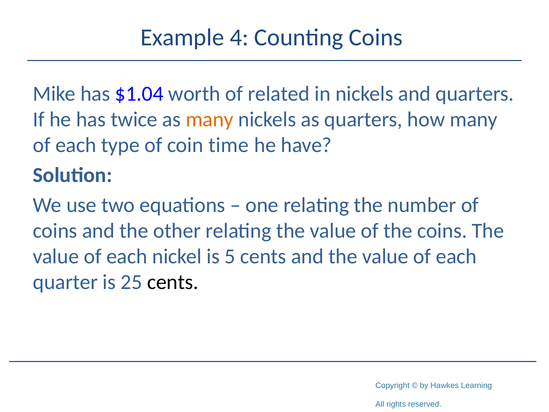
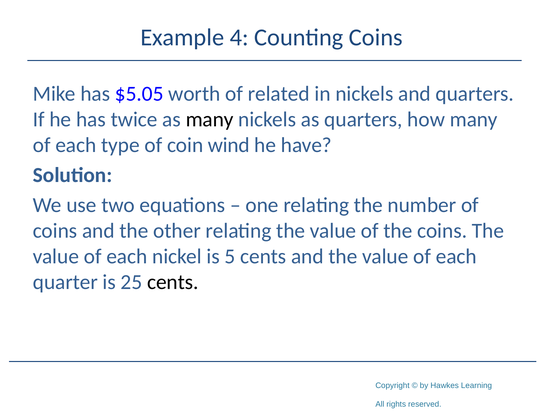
$1.04: $1.04 -> $5.05
many at (210, 120) colour: orange -> black
time: time -> wind
